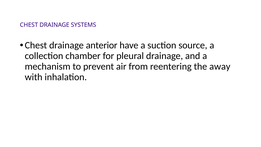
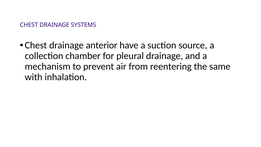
away: away -> same
